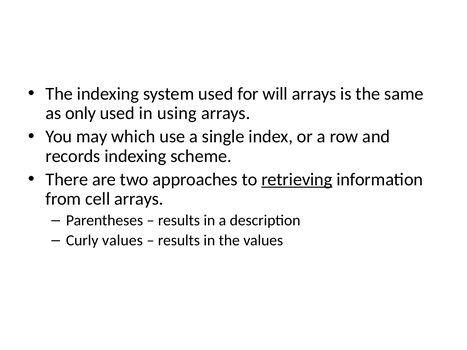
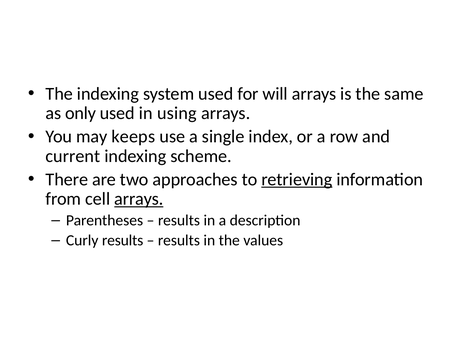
which: which -> keeps
records: records -> current
arrays at (139, 199) underline: none -> present
Curly values: values -> results
